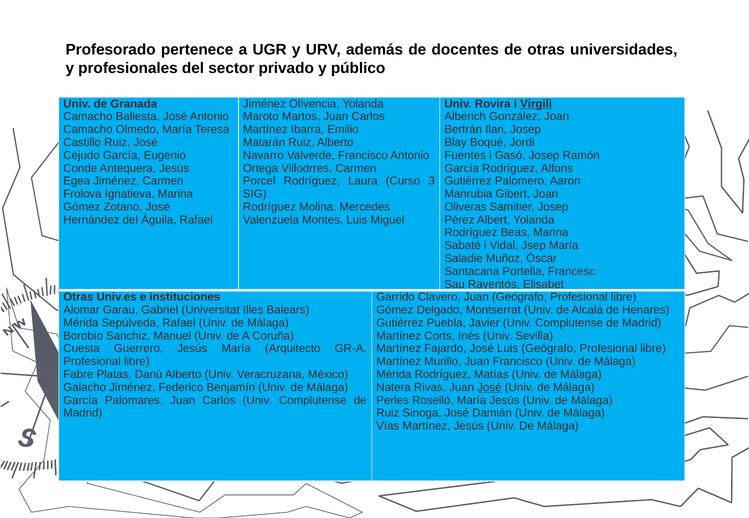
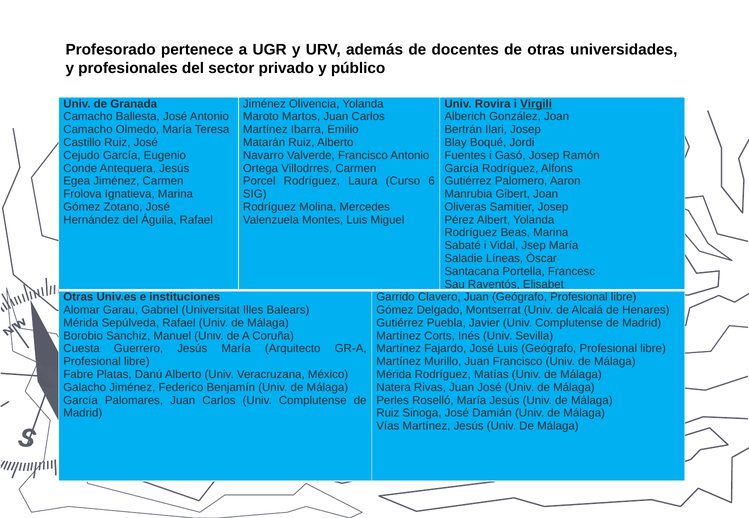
3: 3 -> 6
Muñoz: Muñoz -> Líneas
José at (489, 388) underline: present -> none
